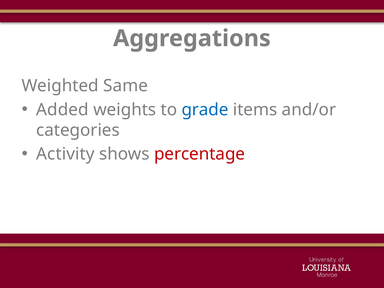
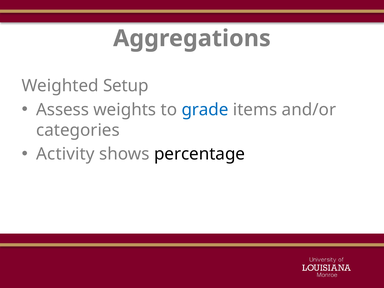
Same: Same -> Setup
Added: Added -> Assess
percentage colour: red -> black
